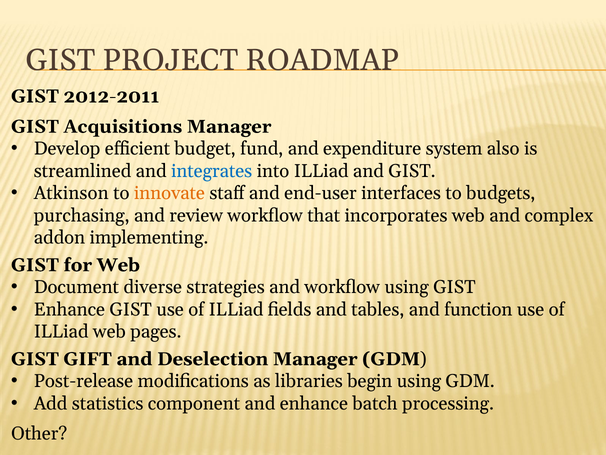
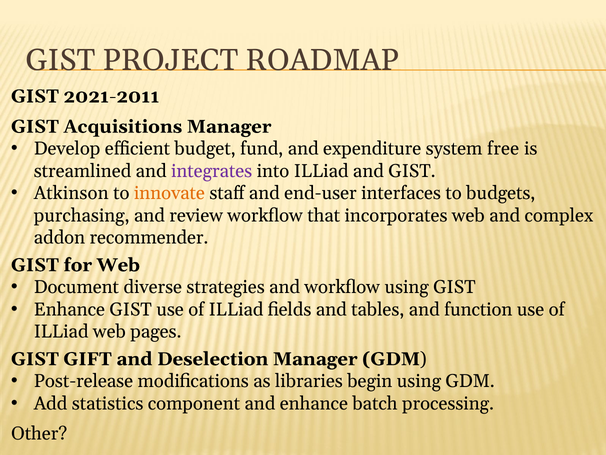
2012-2011: 2012-2011 -> 2021-2011
also: also -> free
integrates colour: blue -> purple
implementing: implementing -> recommender
